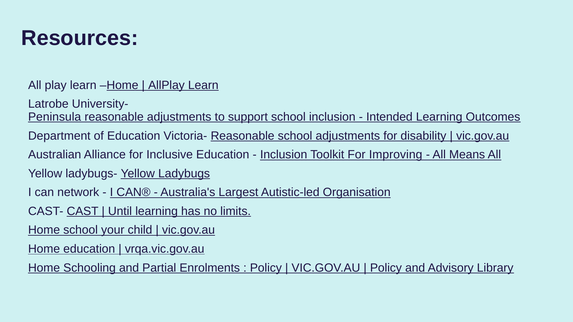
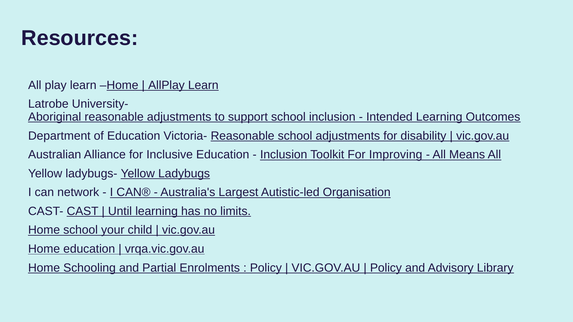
Peninsula: Peninsula -> Aboriginal
